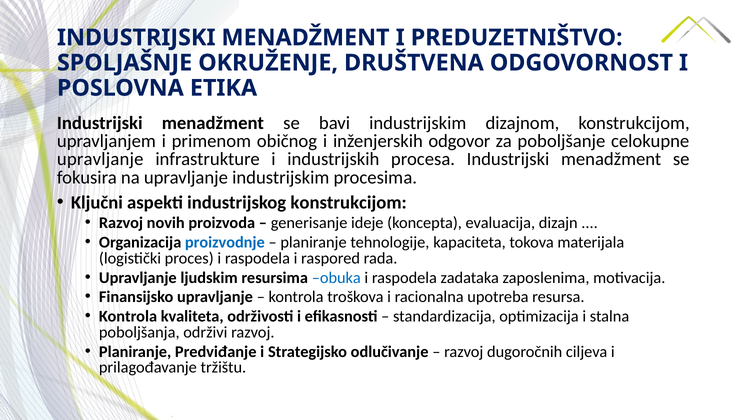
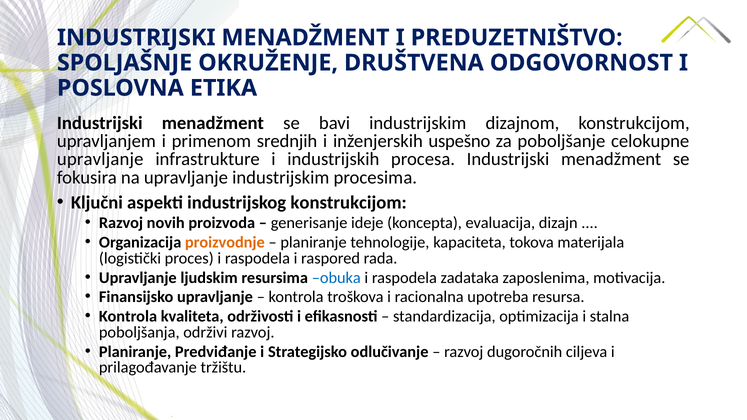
običnog: običnog -> srednjih
odgovor: odgovor -> uspešno
proizvodnje colour: blue -> orange
